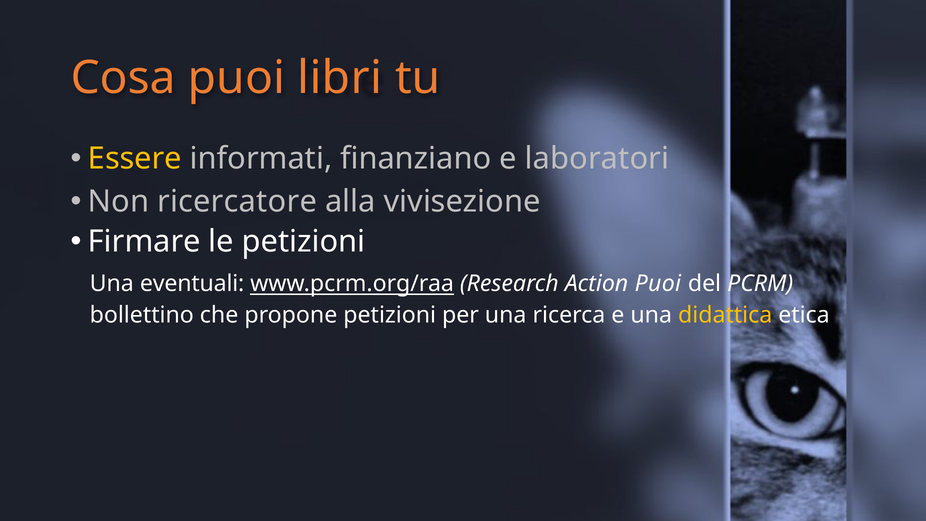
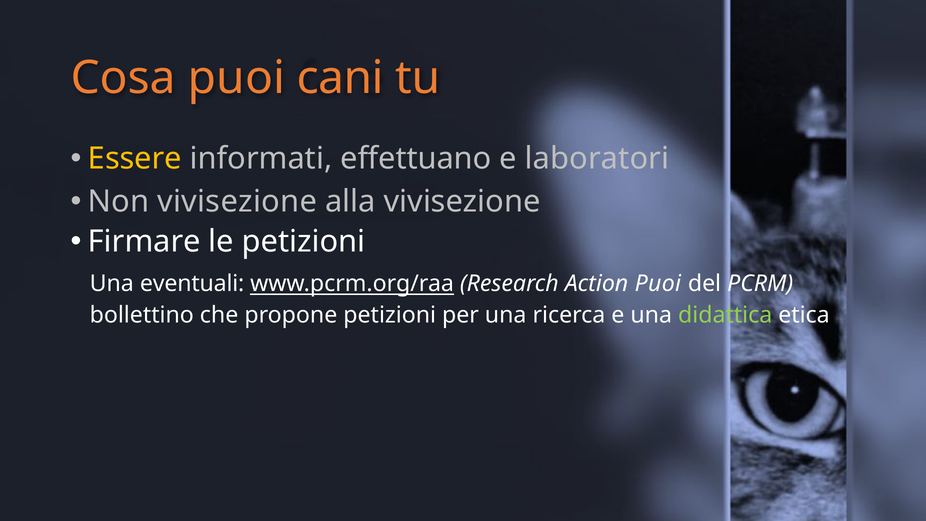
libri: libri -> cani
finanziano: finanziano -> effettuano
Non ricercatore: ricercatore -> vivisezione
didattica colour: yellow -> light green
